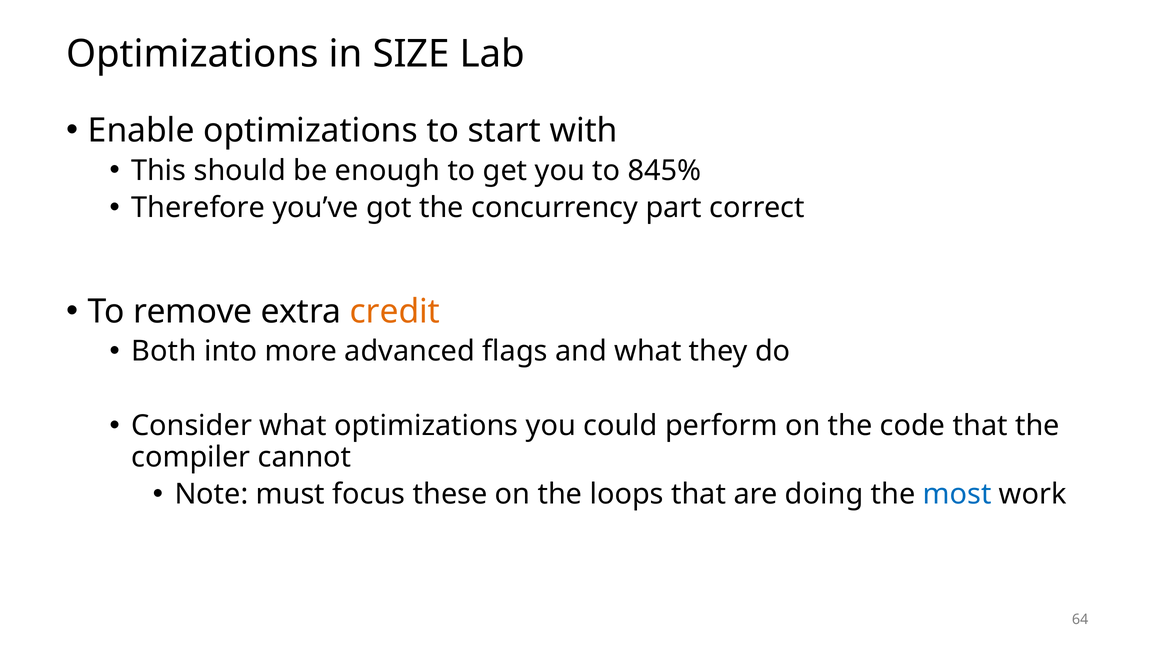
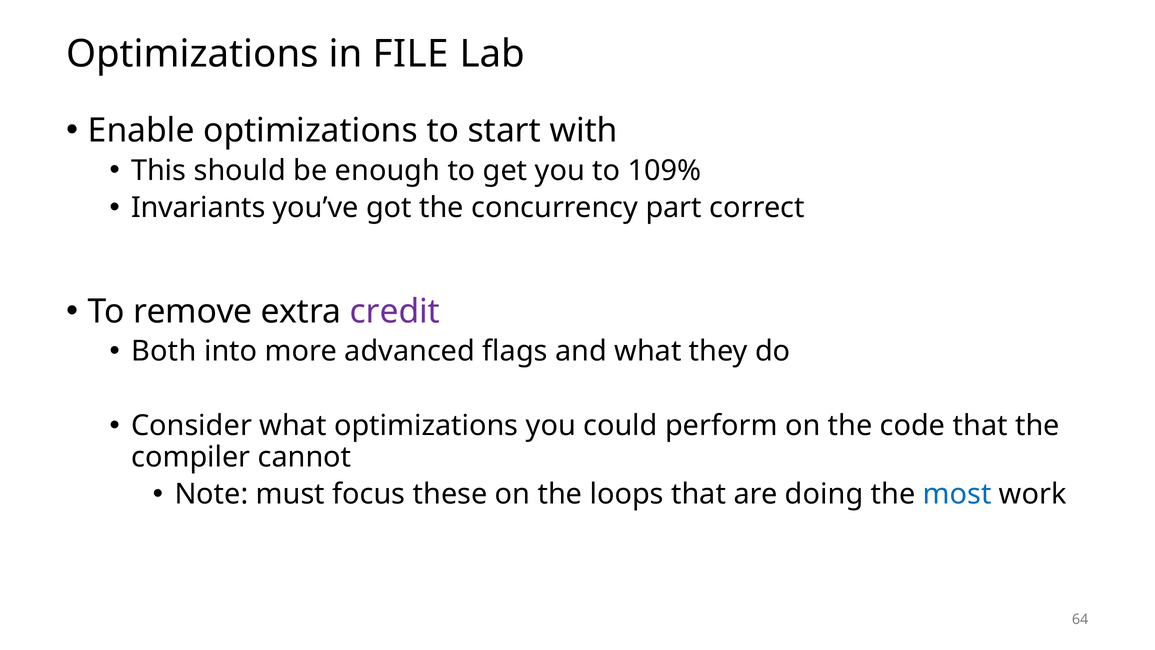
SIZE: SIZE -> FILE
845%: 845% -> 109%
Therefore: Therefore -> Invariants
credit colour: orange -> purple
